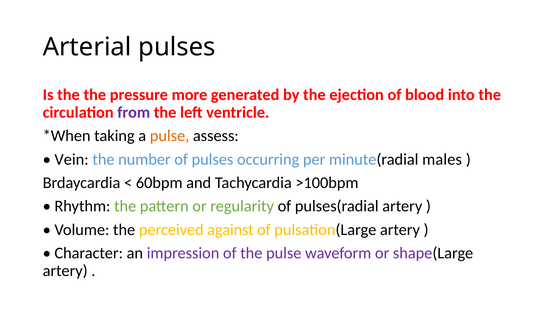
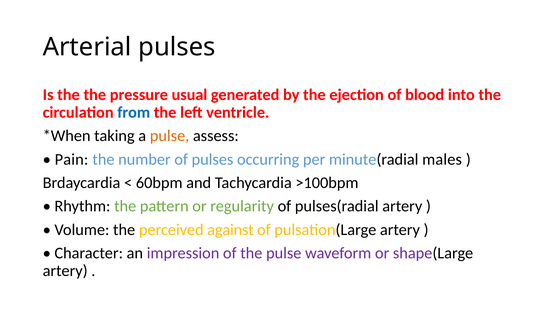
more: more -> usual
from colour: purple -> blue
Vein: Vein -> Pain
